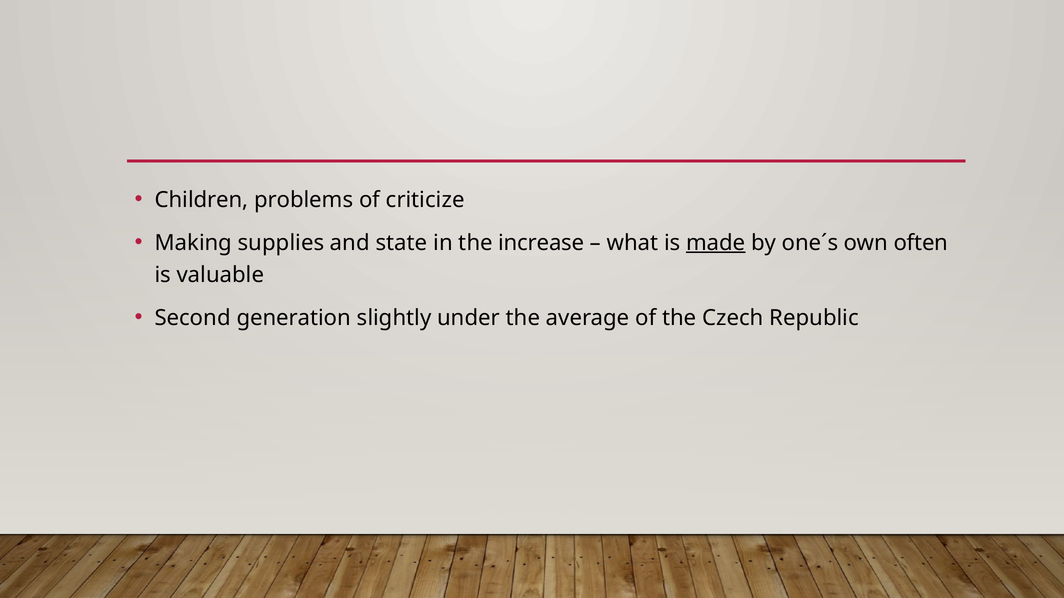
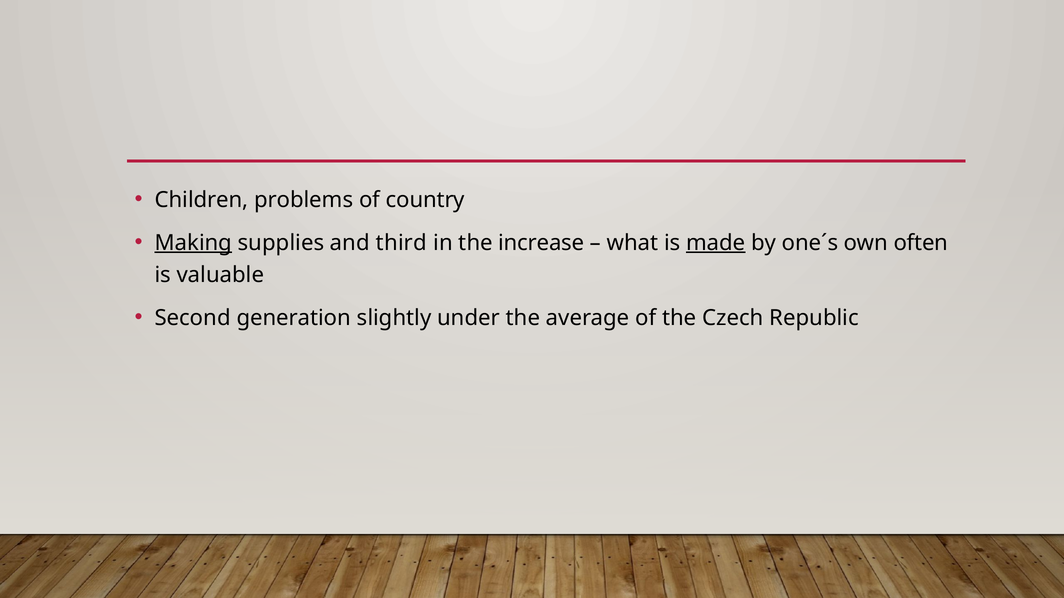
criticize: criticize -> country
Making underline: none -> present
state: state -> third
